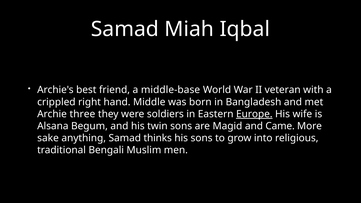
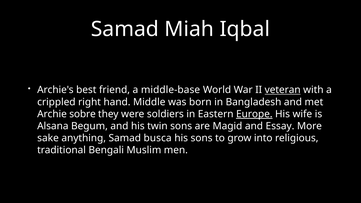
veteran underline: none -> present
three: three -> sobre
Came: Came -> Essay
thinks: thinks -> busca
